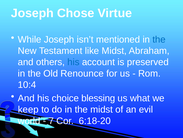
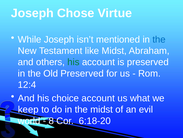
his at (73, 62) colour: blue -> green
Old Renounce: Renounce -> Preserved
10:4: 10:4 -> 12:4
choice blessing: blessing -> account
7: 7 -> 8
